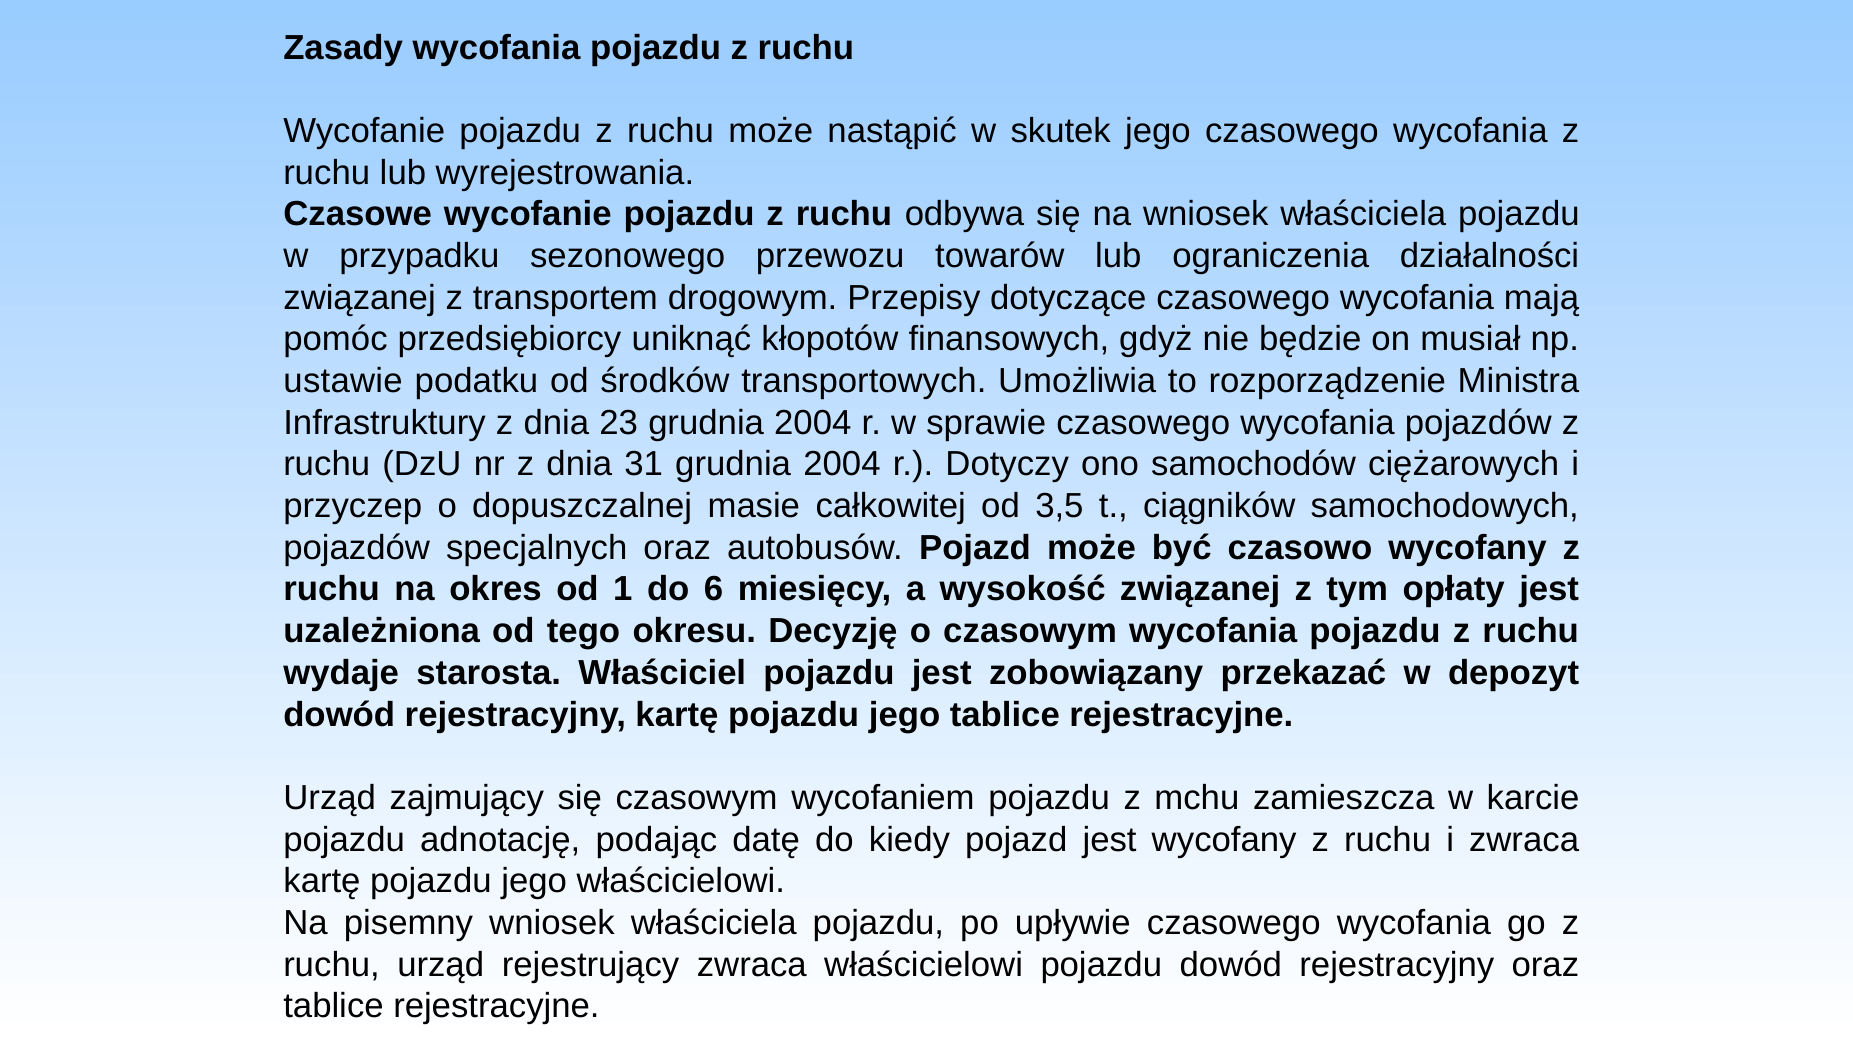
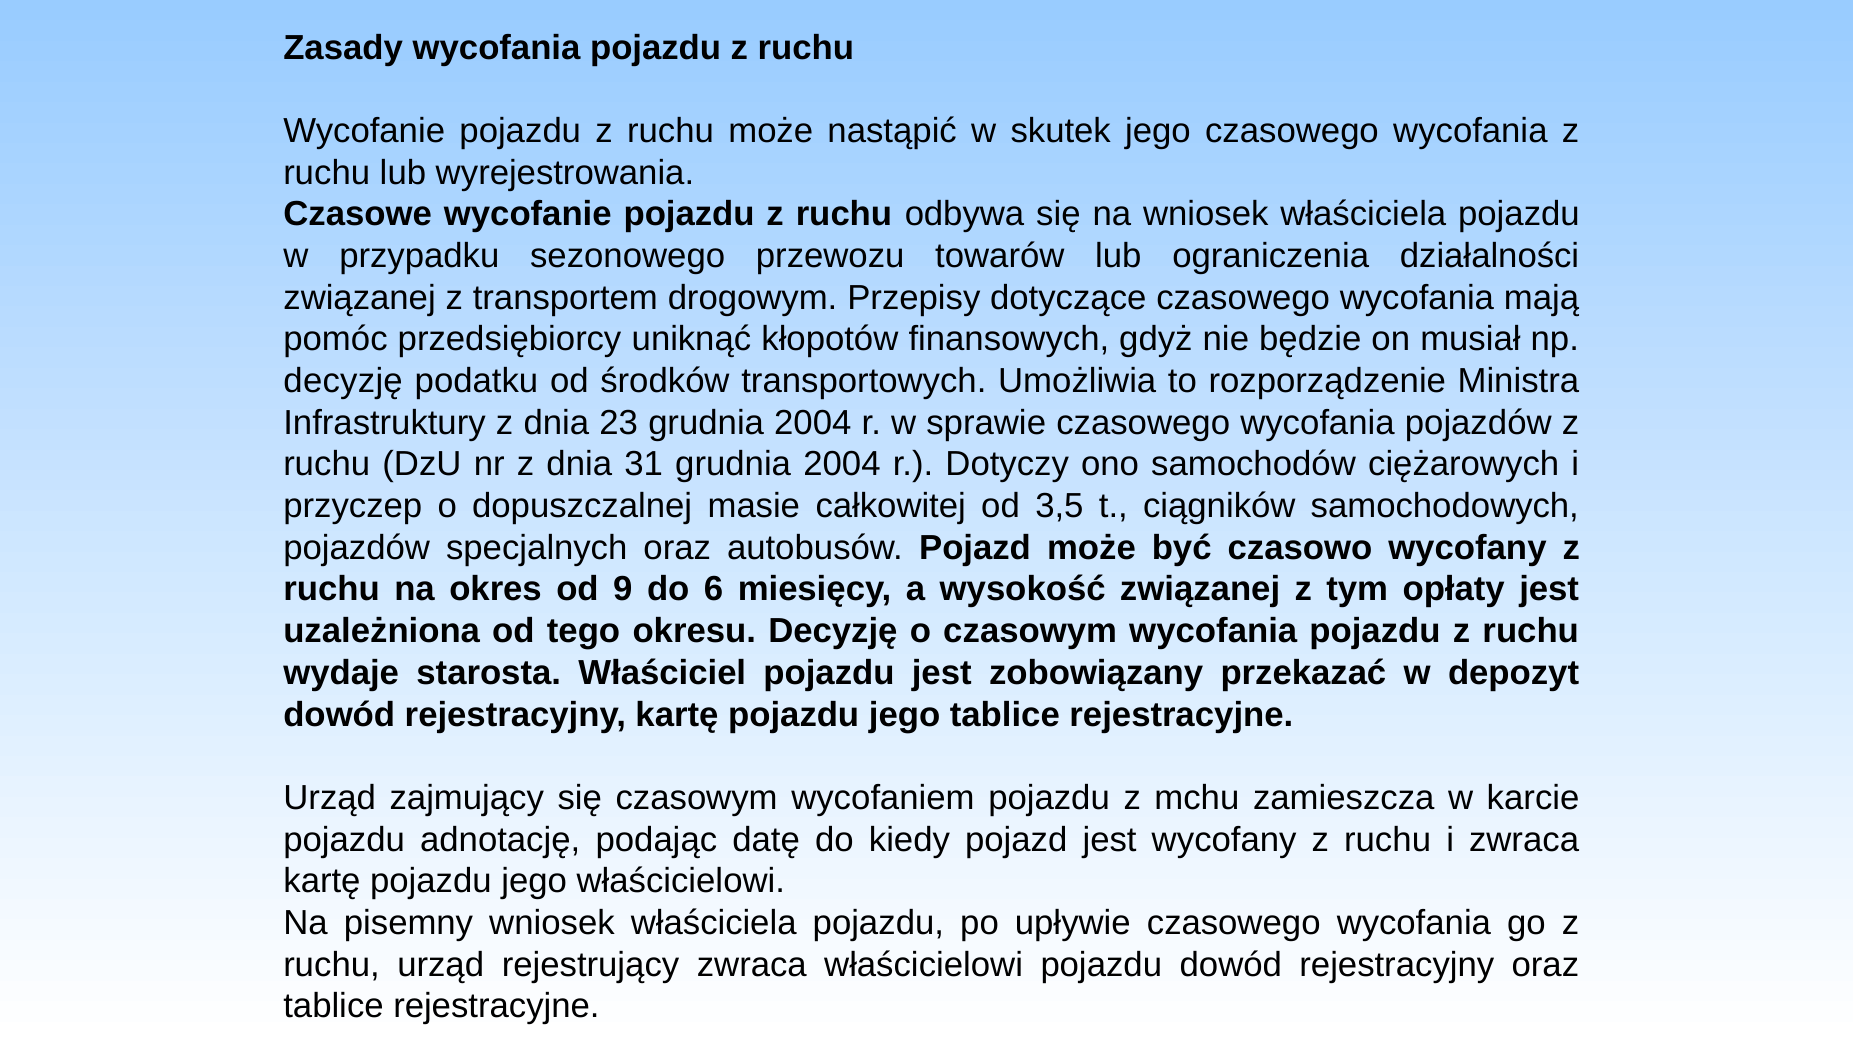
ustawie at (343, 381): ustawie -> decyzję
1: 1 -> 9
